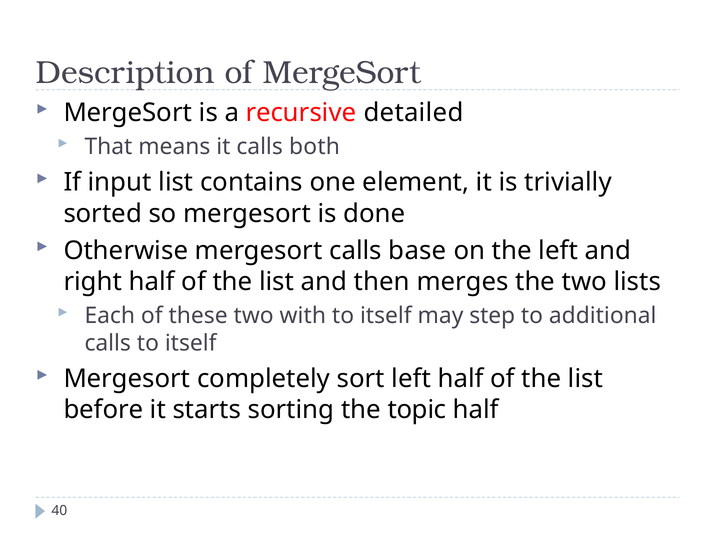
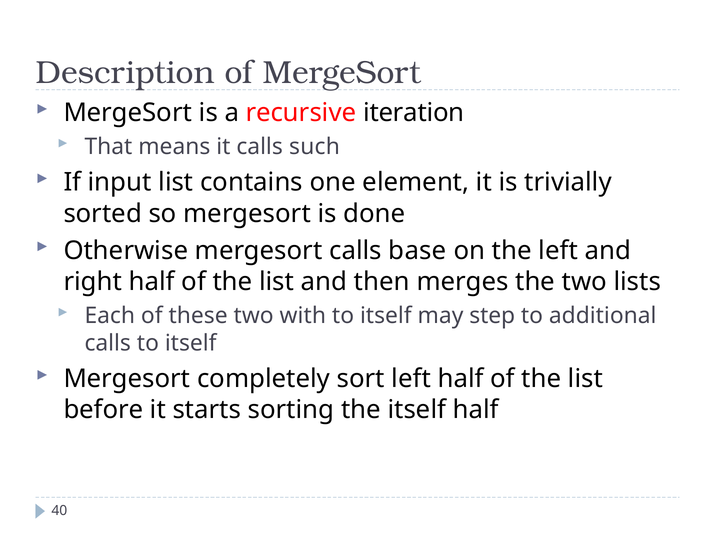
detailed: detailed -> iteration
both: both -> such
the topic: topic -> itself
